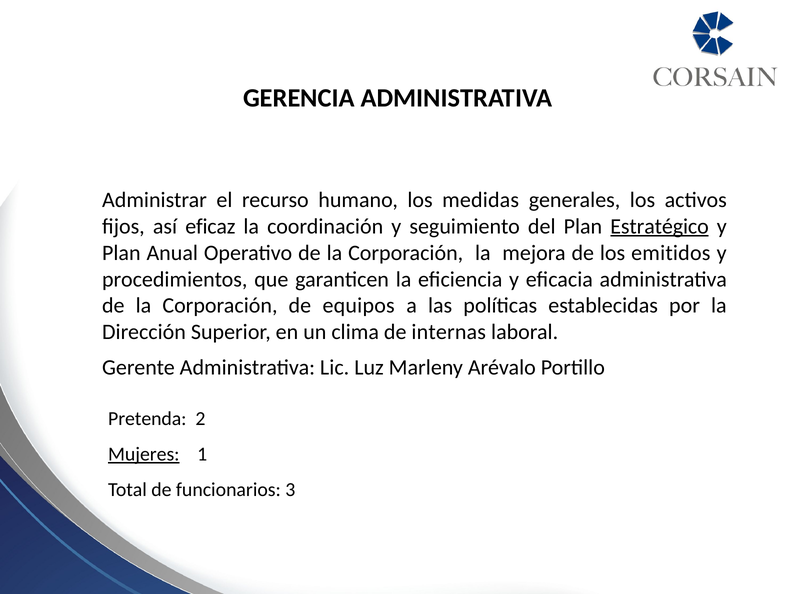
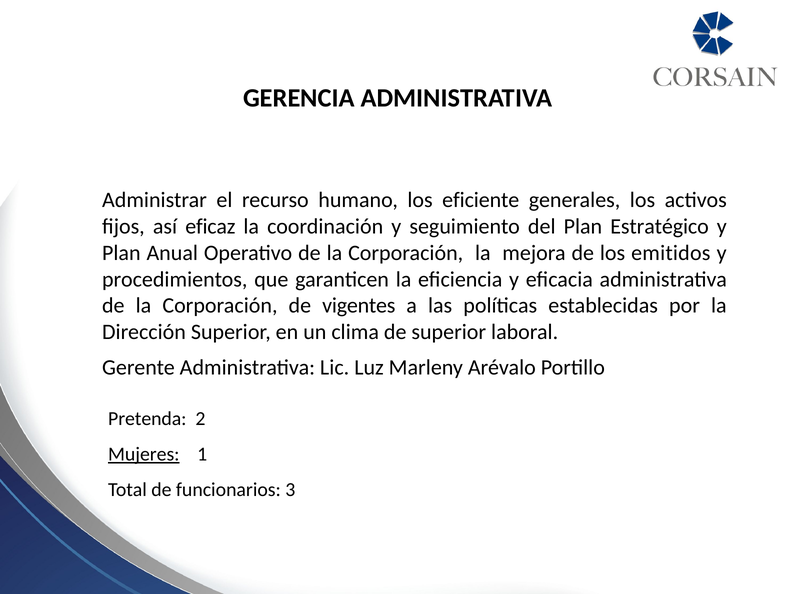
medidas: medidas -> eficiente
Estratégico underline: present -> none
equipos: equipos -> vigentes
de internas: internas -> superior
